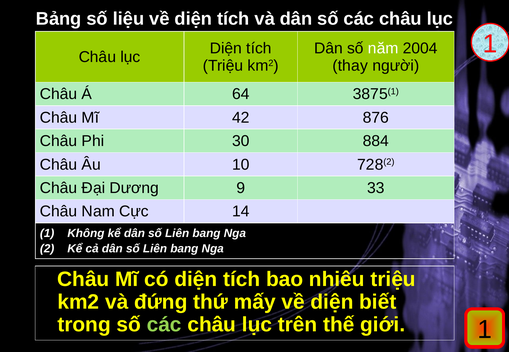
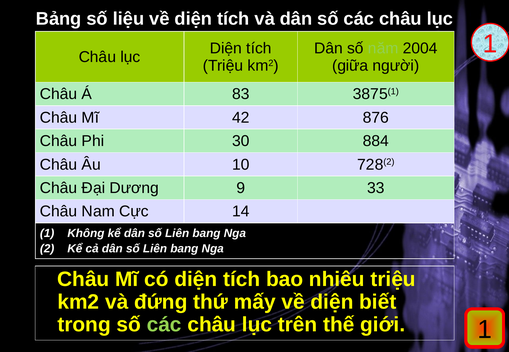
năm colour: white -> light green
thay: thay -> giữa
64: 64 -> 83
